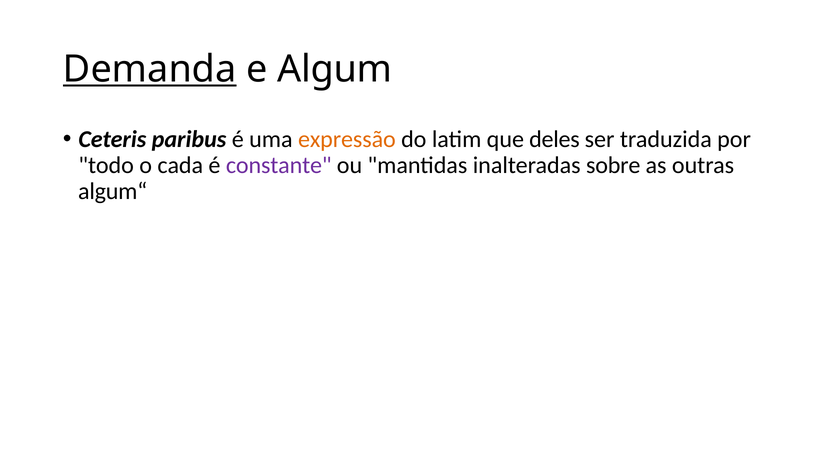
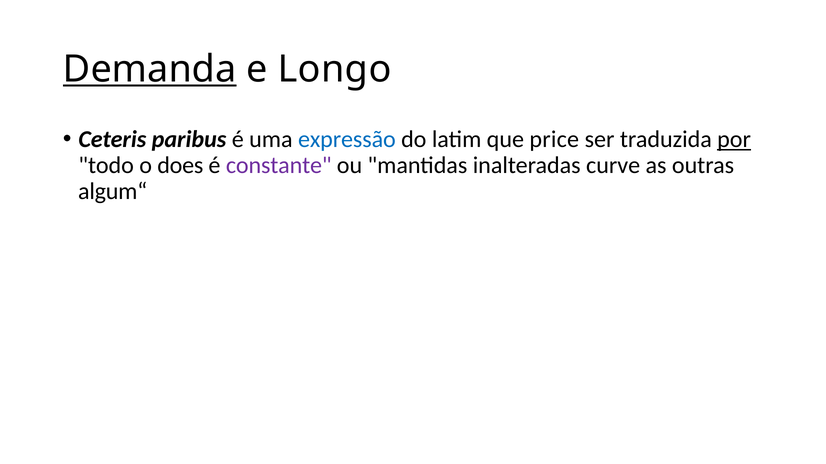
Algum: Algum -> Longo
expressão colour: orange -> blue
deles: deles -> price
por underline: none -> present
cada: cada -> does
sobre: sobre -> curve
